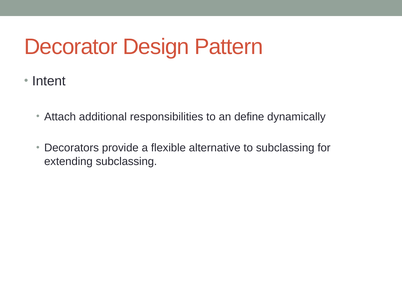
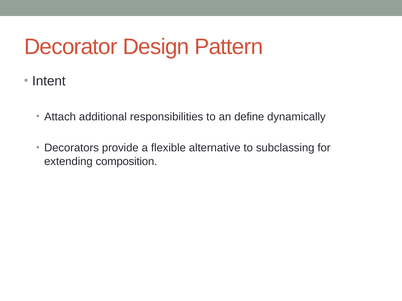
extending subclassing: subclassing -> composition
